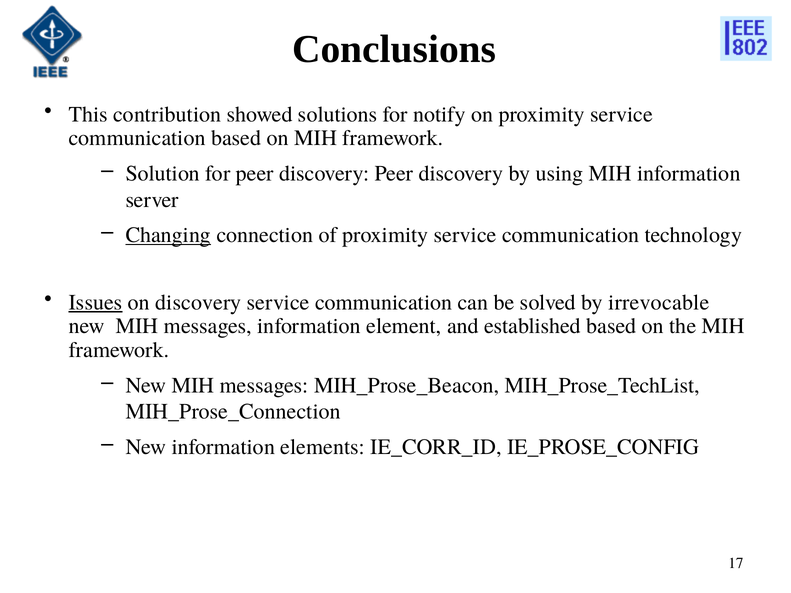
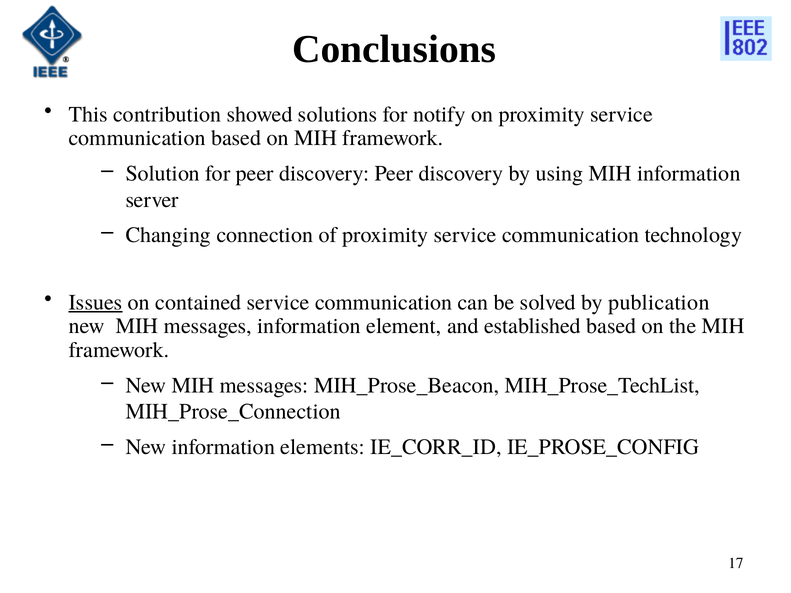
Changing underline: present -> none
on discovery: discovery -> contained
irrevocable: irrevocable -> publication
